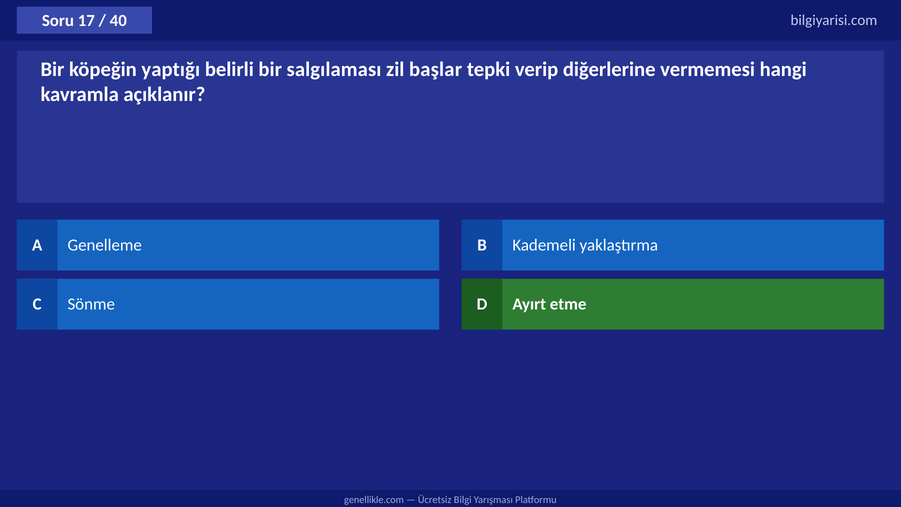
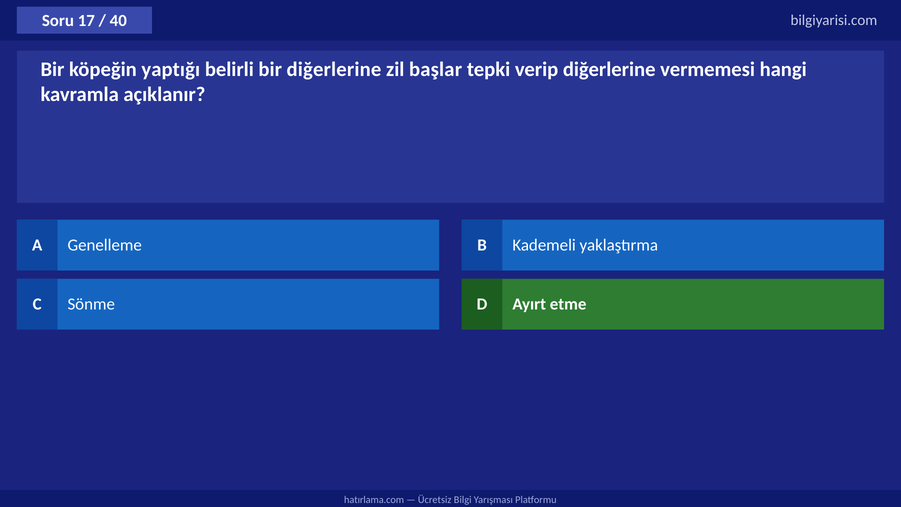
bir salgılaması: salgılaması -> diğerlerine
genellikle.com: genellikle.com -> hatırlama.com
